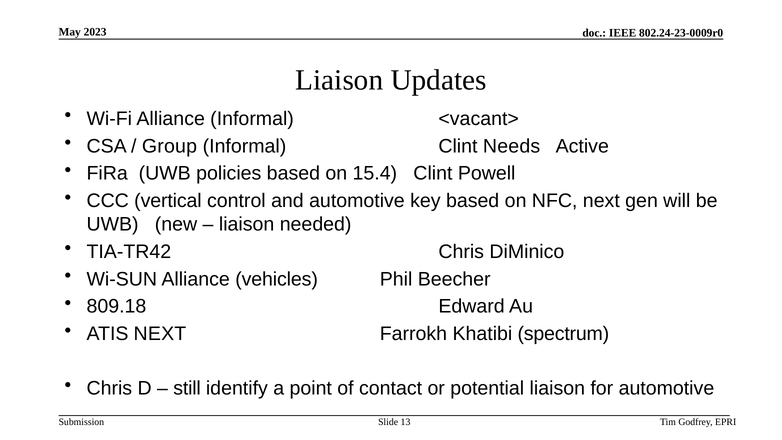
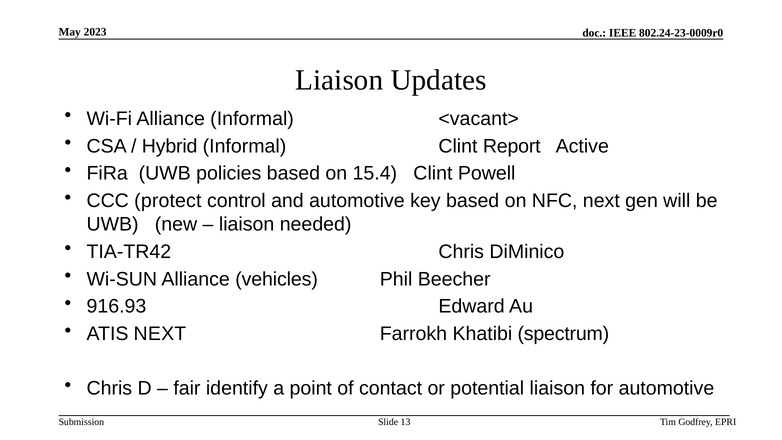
Group: Group -> Hybrid
Needs: Needs -> Report
vertical: vertical -> protect
809.18: 809.18 -> 916.93
still: still -> fair
